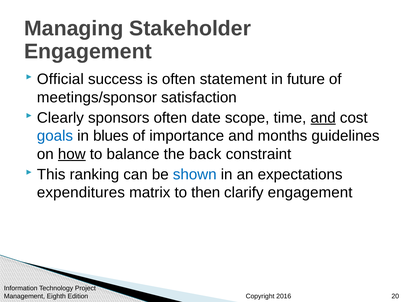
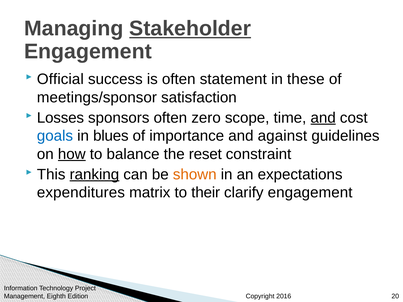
Stakeholder underline: none -> present
future: future -> these
Clearly: Clearly -> Losses
date: date -> zero
months: months -> against
back: back -> reset
ranking underline: none -> present
shown colour: blue -> orange
then: then -> their
